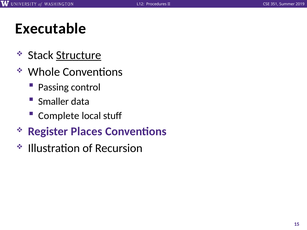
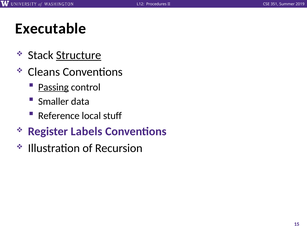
Whole: Whole -> Cleans
Passing underline: none -> present
Complete: Complete -> Reference
Places: Places -> Labels
